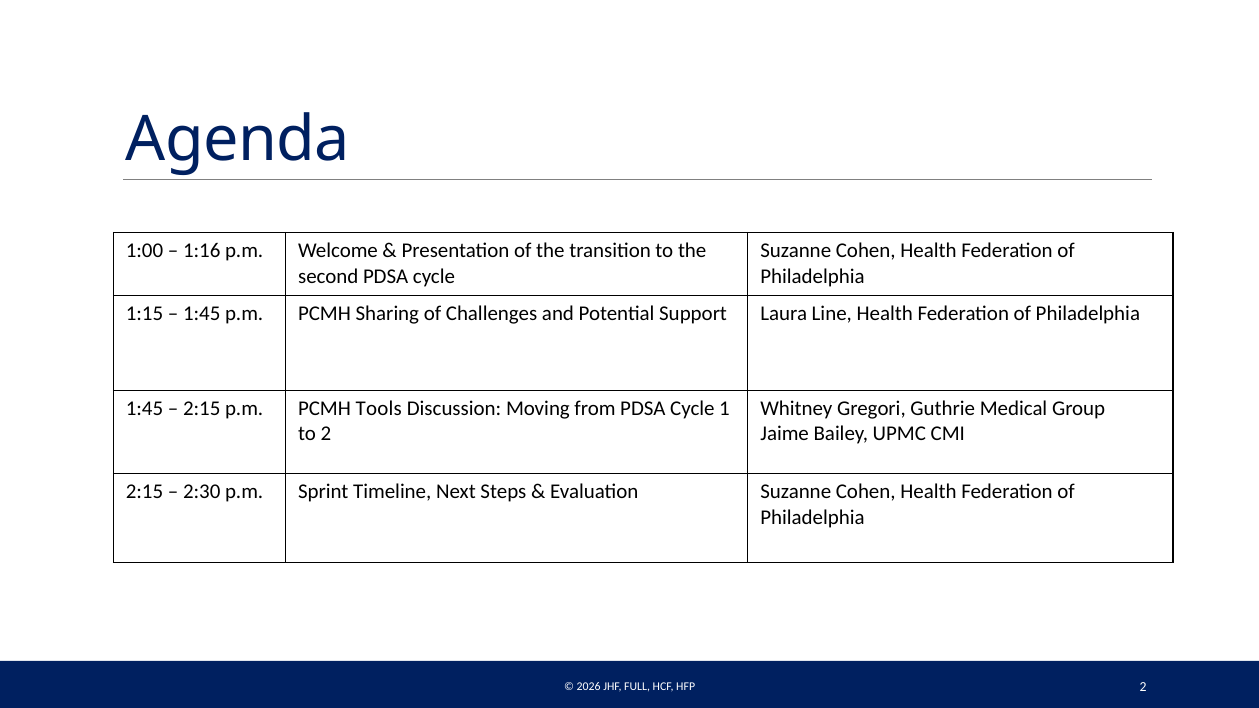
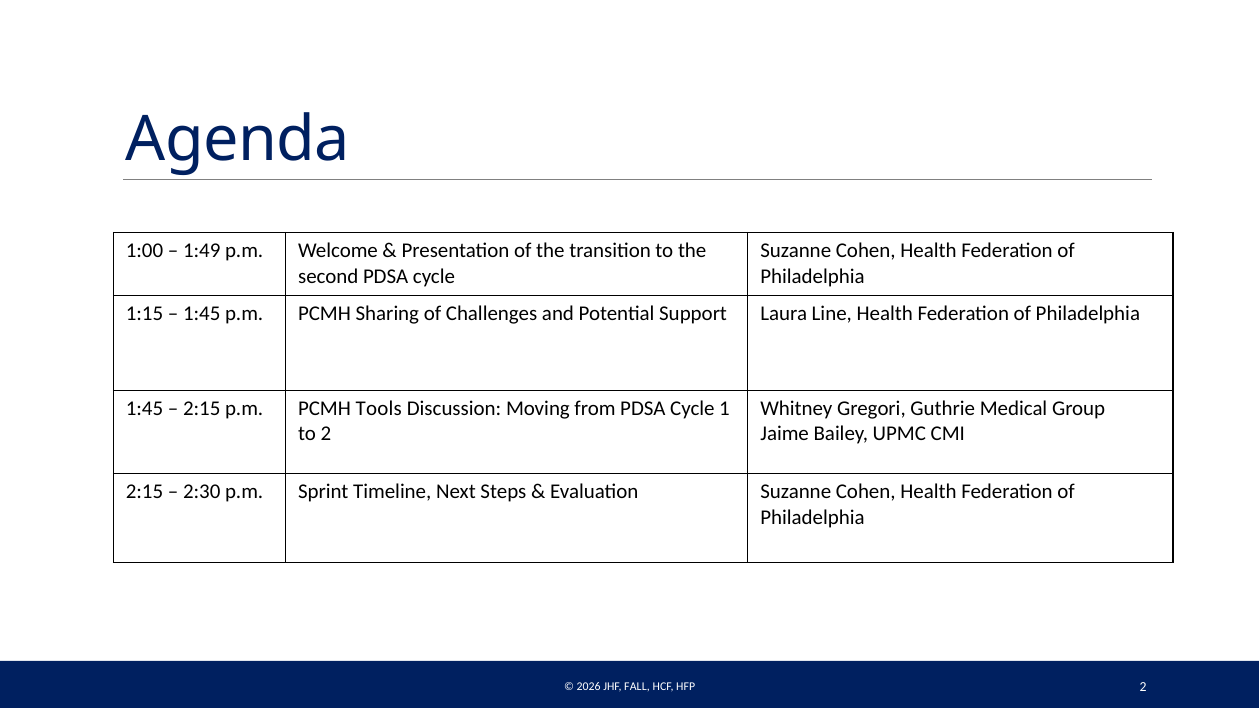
1:16: 1:16 -> 1:49
FULL: FULL -> FALL
